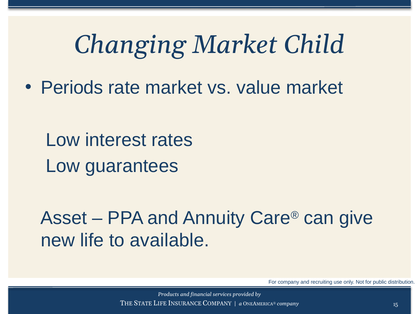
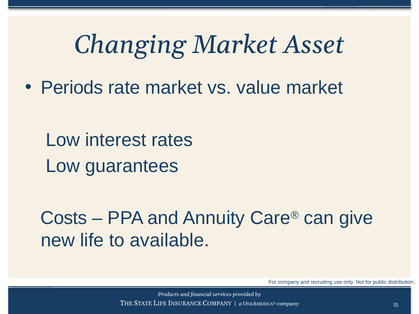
Child: Child -> Asset
Asset: Asset -> Costs
